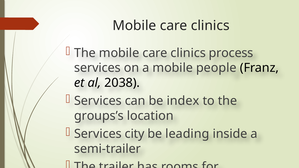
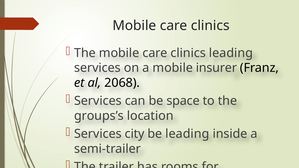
clinics process: process -> leading
people: people -> insurer
2038: 2038 -> 2068
index: index -> space
